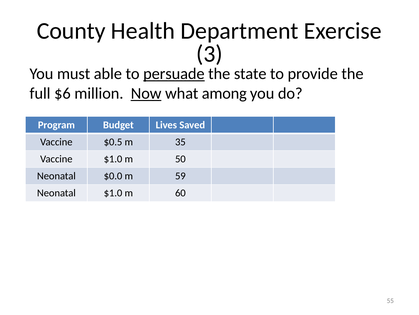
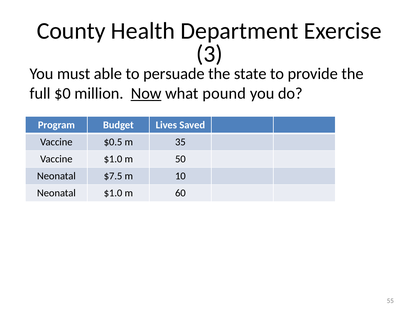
persuade underline: present -> none
$6: $6 -> $0
among: among -> pound
$0.0: $0.0 -> $7.5
59: 59 -> 10
